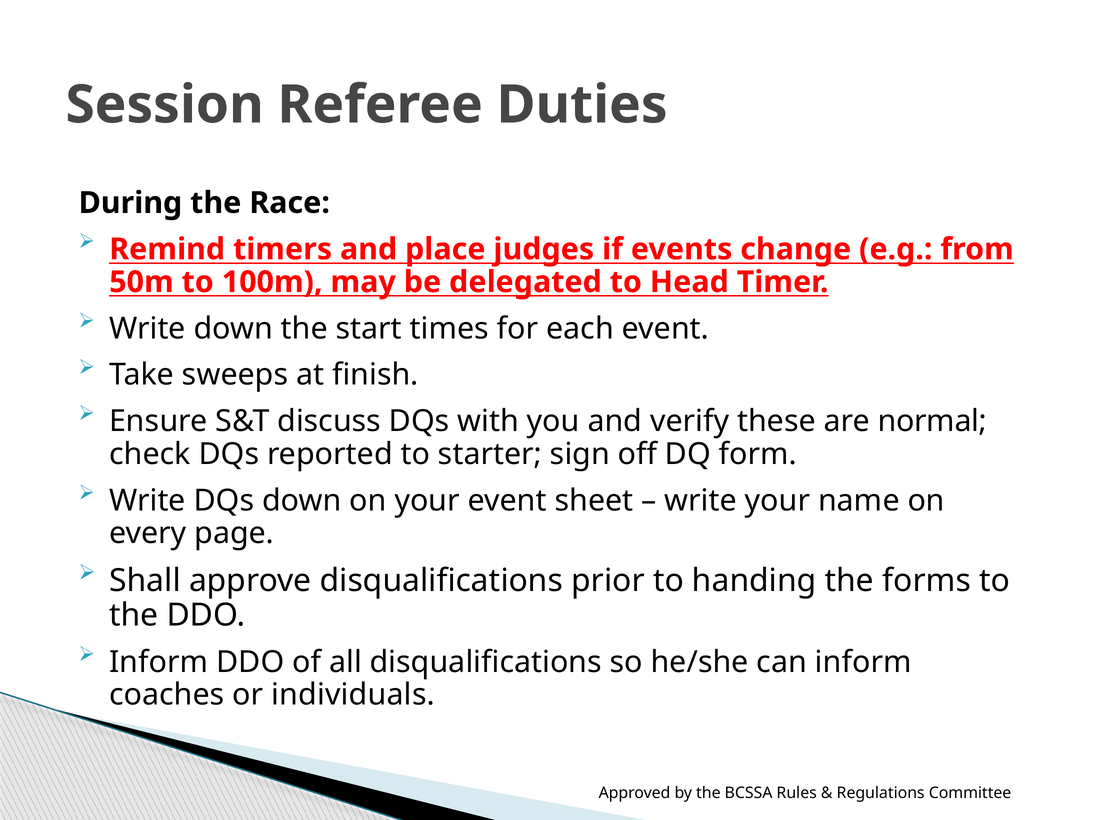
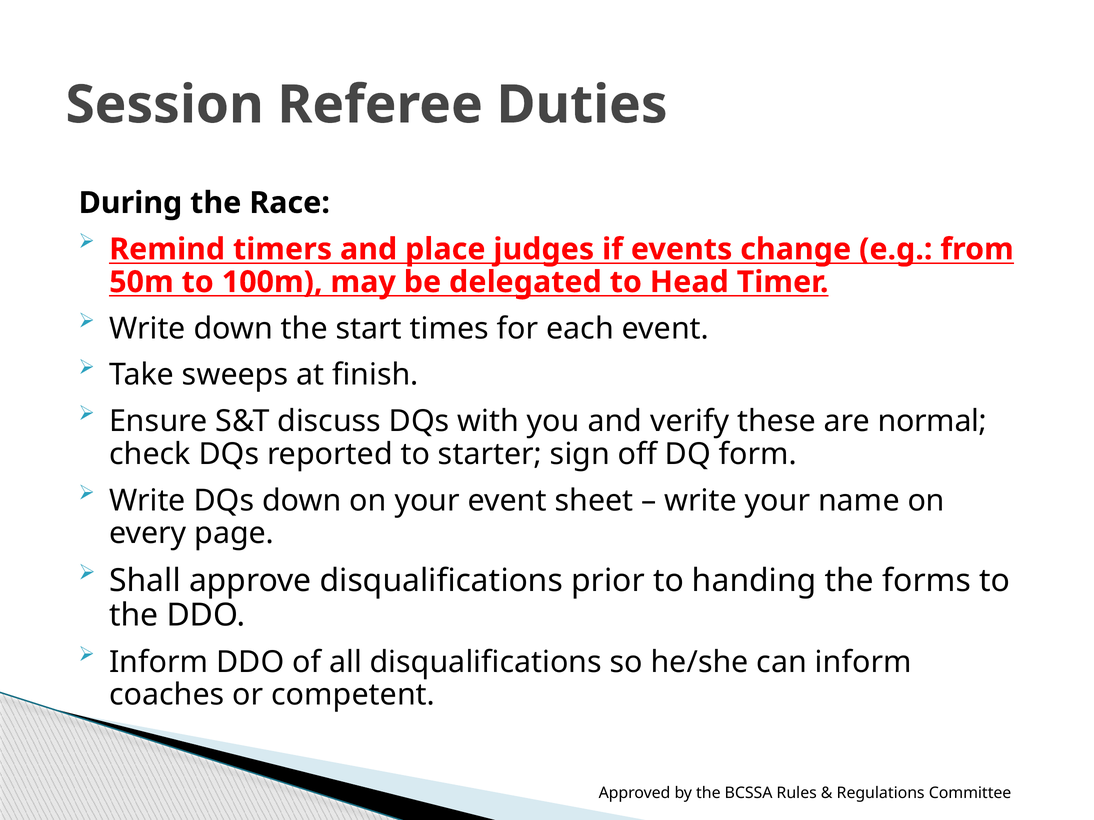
individuals: individuals -> competent
